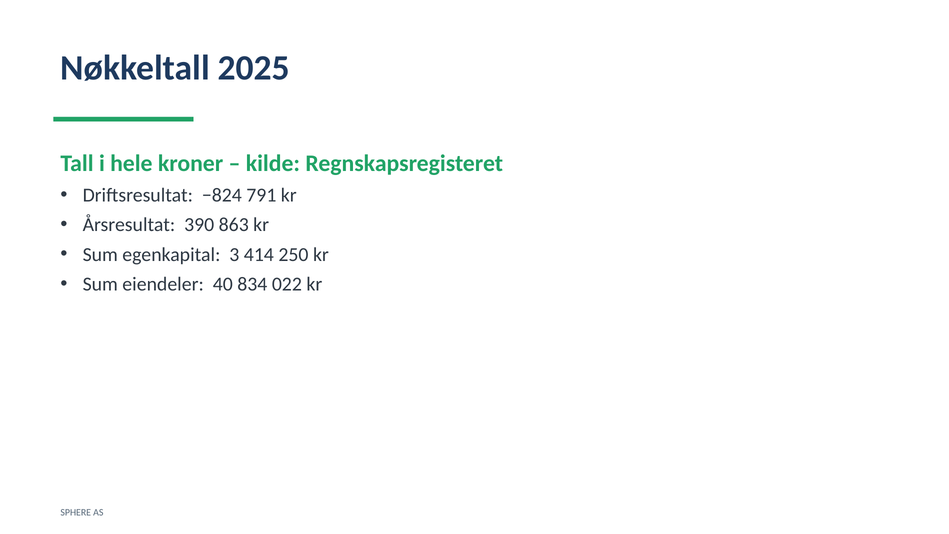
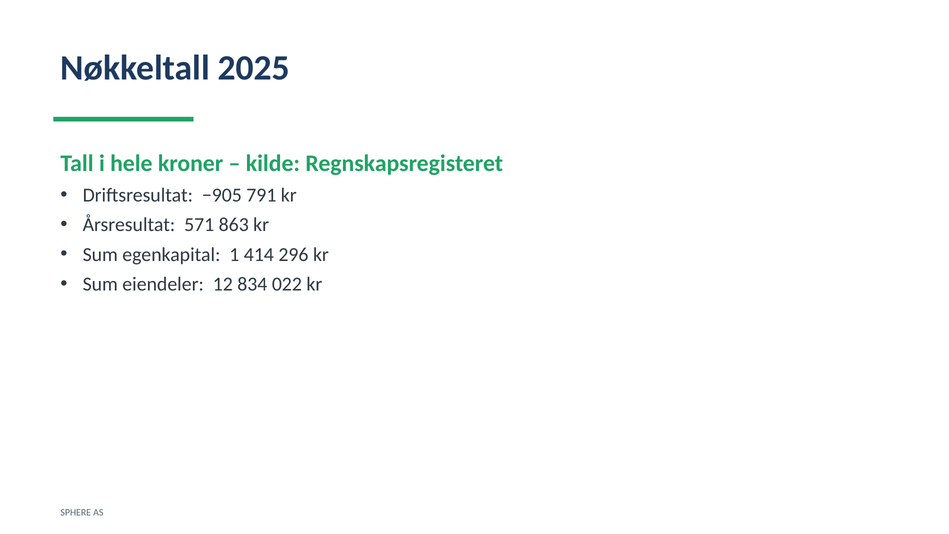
−824: −824 -> −905
390: 390 -> 571
3: 3 -> 1
250: 250 -> 296
40: 40 -> 12
